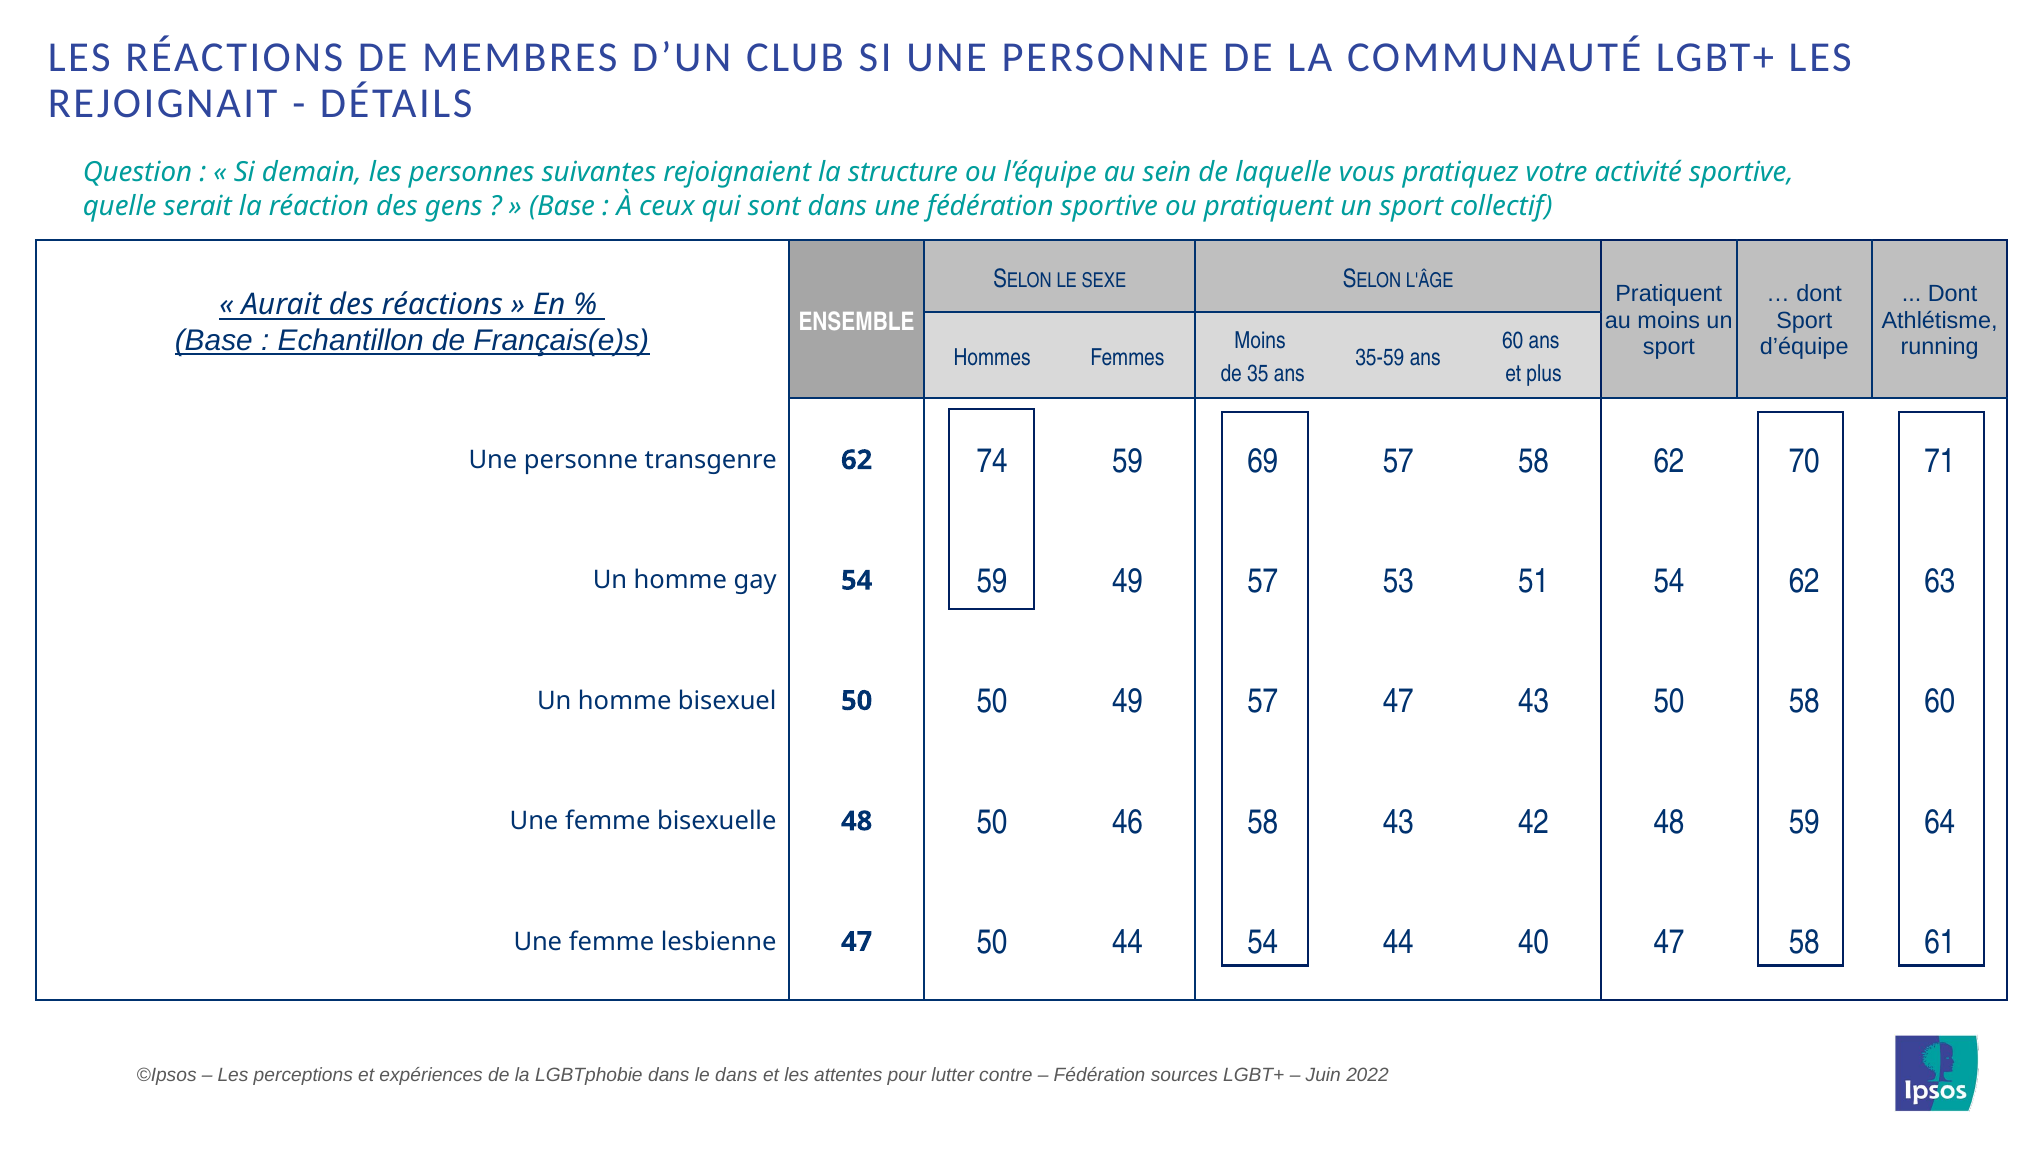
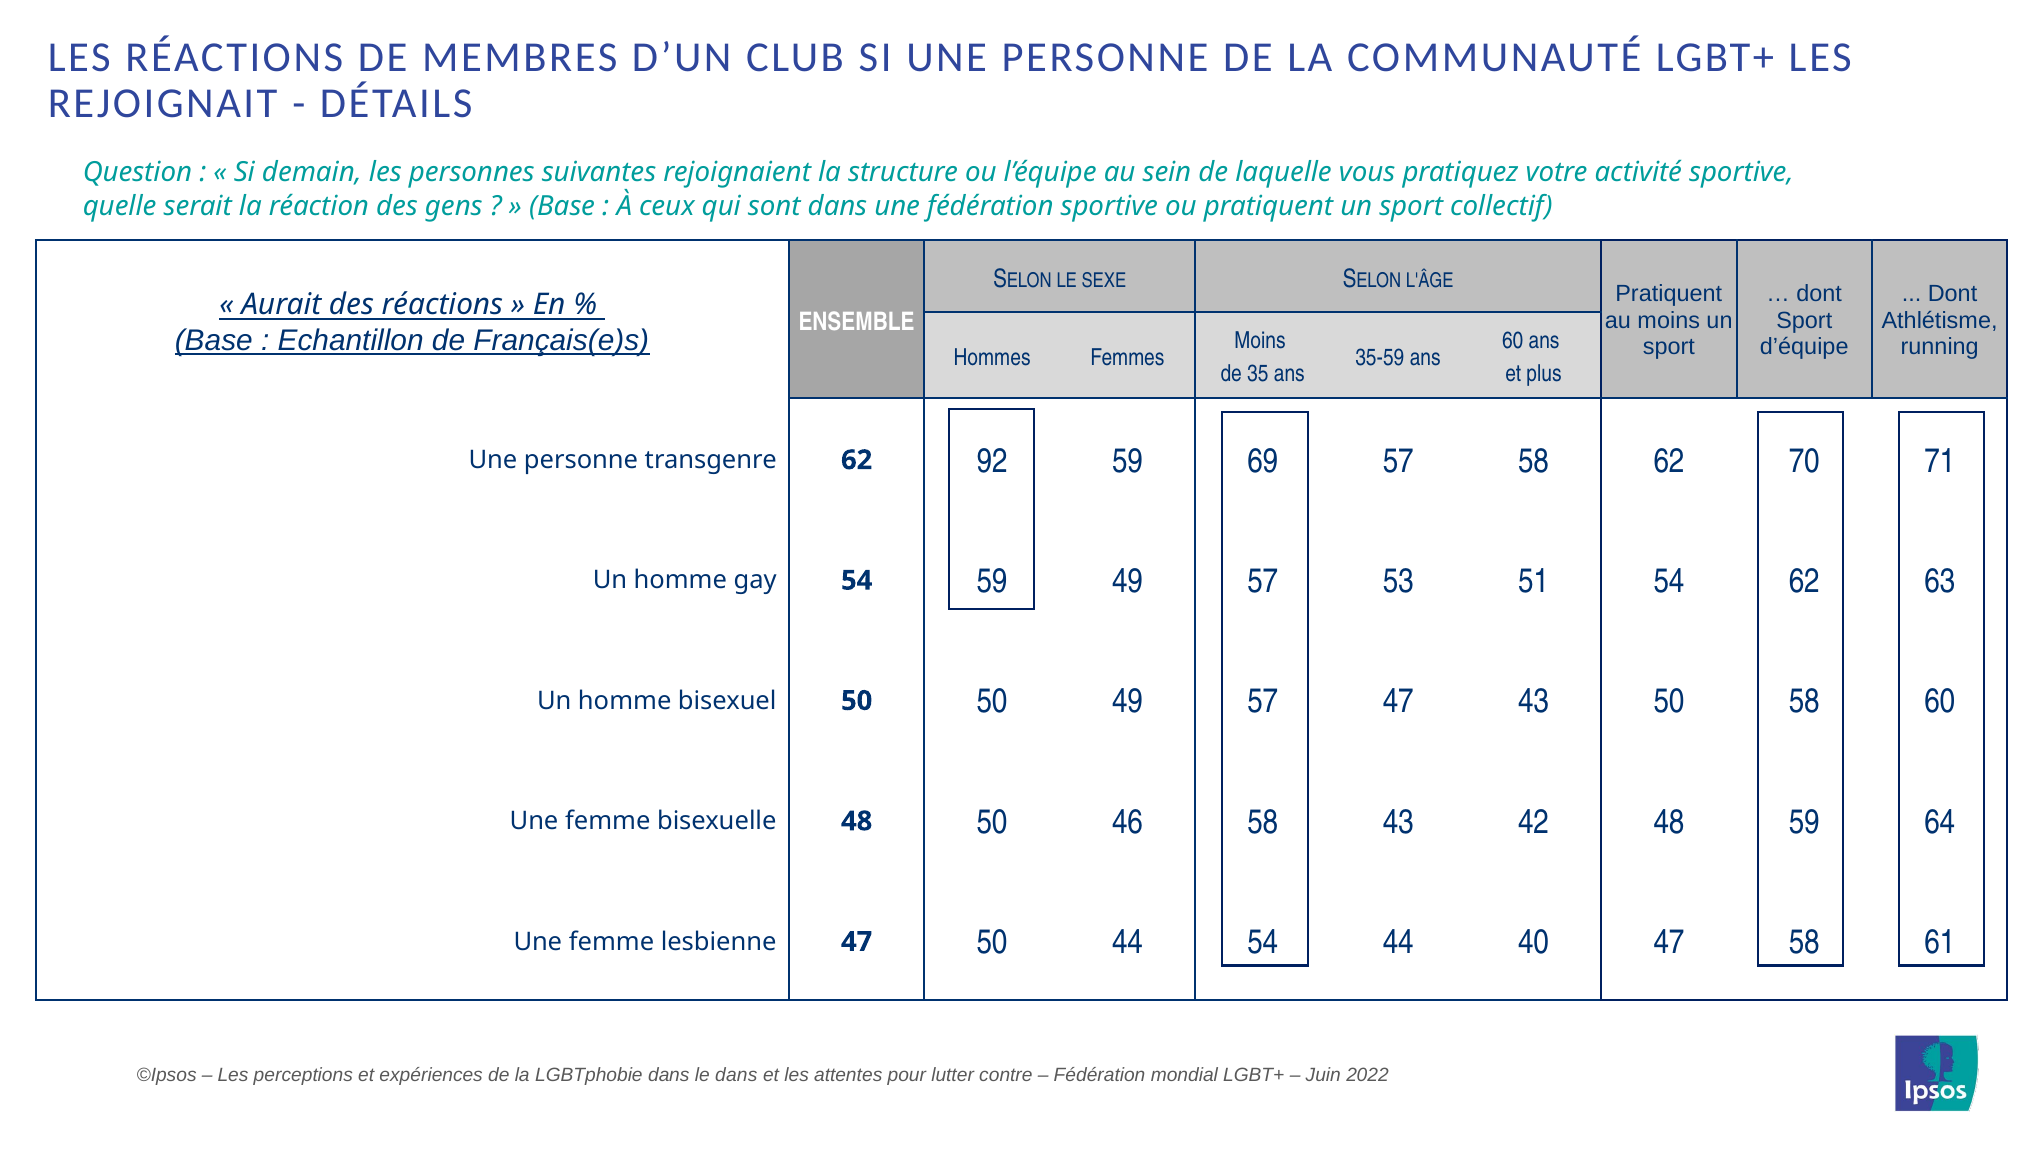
74: 74 -> 92
sources: sources -> mondial
